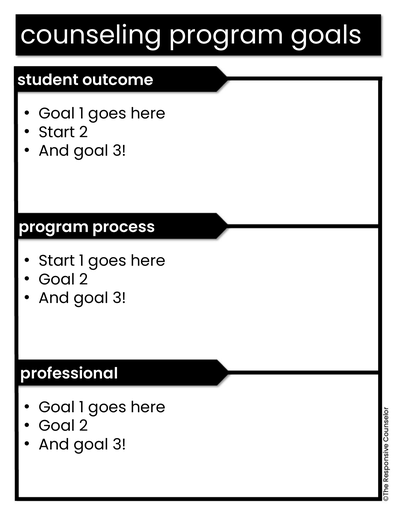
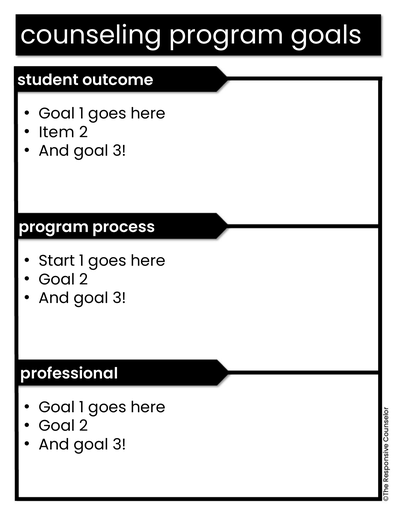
Start at (57, 132): Start -> Item
